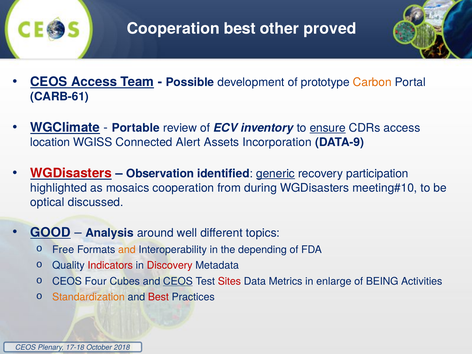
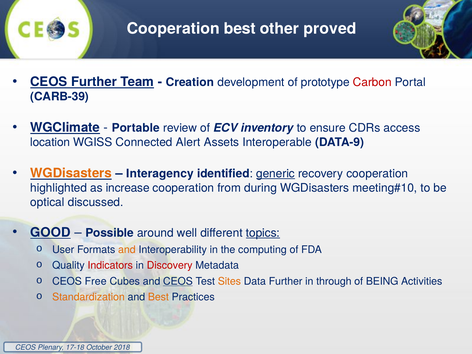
CEOS Access: Access -> Further
Possible: Possible -> Creation
Carbon colour: orange -> red
CARB-61: CARB-61 -> CARB-39
ensure underline: present -> none
Incorporation: Incorporation -> Interoperable
WGDisasters at (71, 173) colour: red -> orange
Observation: Observation -> Interagency
recovery participation: participation -> cooperation
mosaics: mosaics -> increase
Analysis: Analysis -> Possible
topics underline: none -> present
Free: Free -> User
depending: depending -> computing
Four: Four -> Free
Sites colour: red -> orange
Data Metrics: Metrics -> Further
enlarge: enlarge -> through
Best at (158, 297) colour: red -> orange
